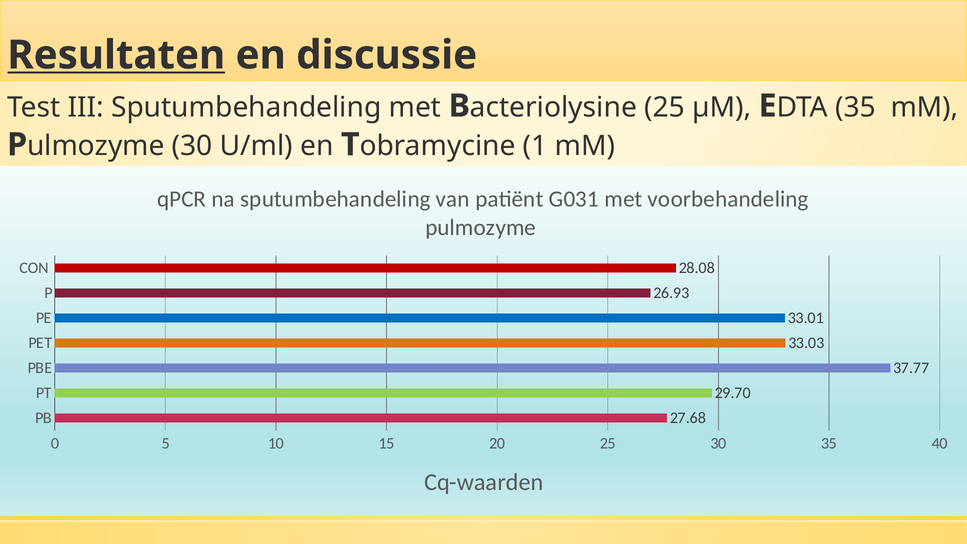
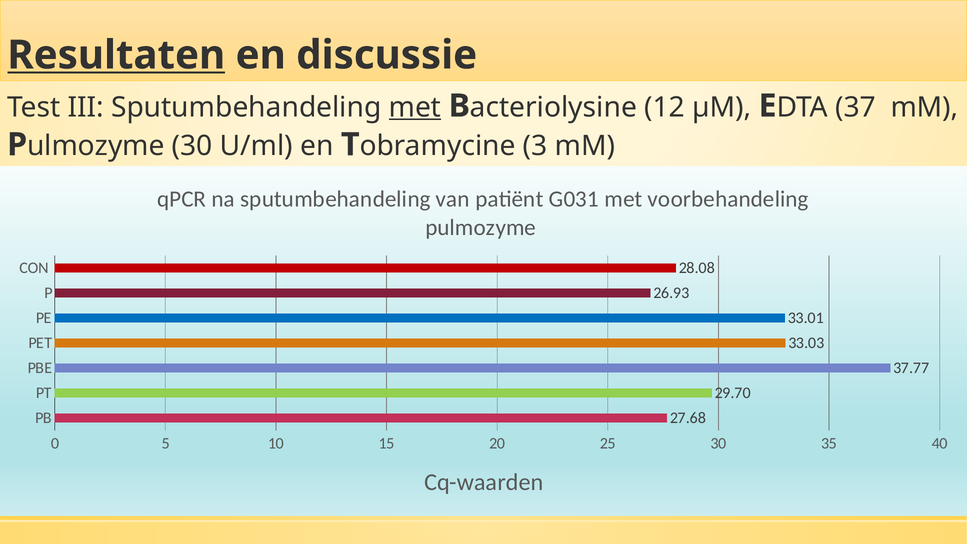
met at (415, 107) underline: none -> present
Bacteriolysine 25: 25 -> 12
EDTA 35: 35 -> 37
1: 1 -> 3
